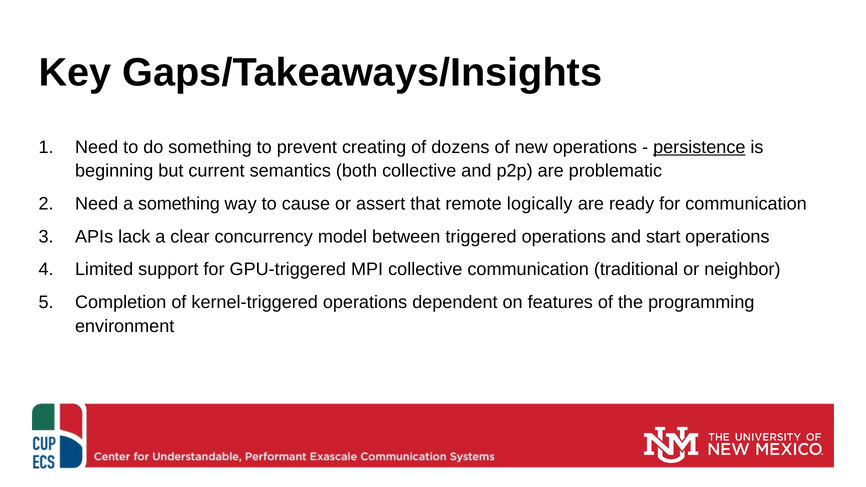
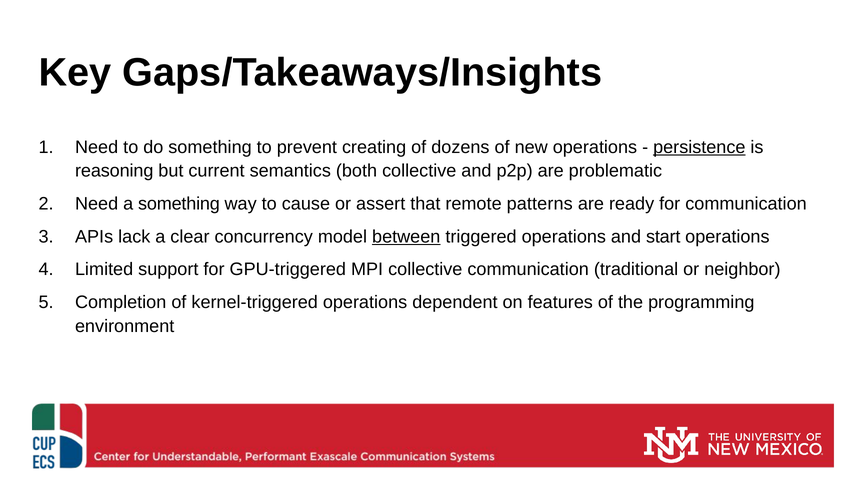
beginning: beginning -> reasoning
logically: logically -> patterns
between underline: none -> present
